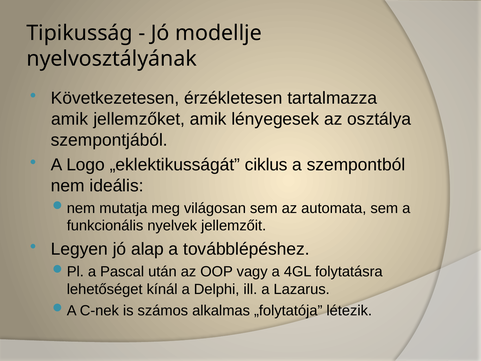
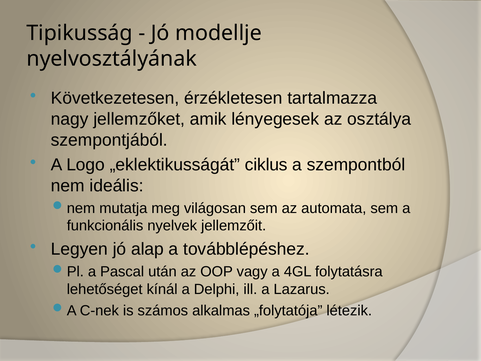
amik at (70, 119): amik -> nagy
